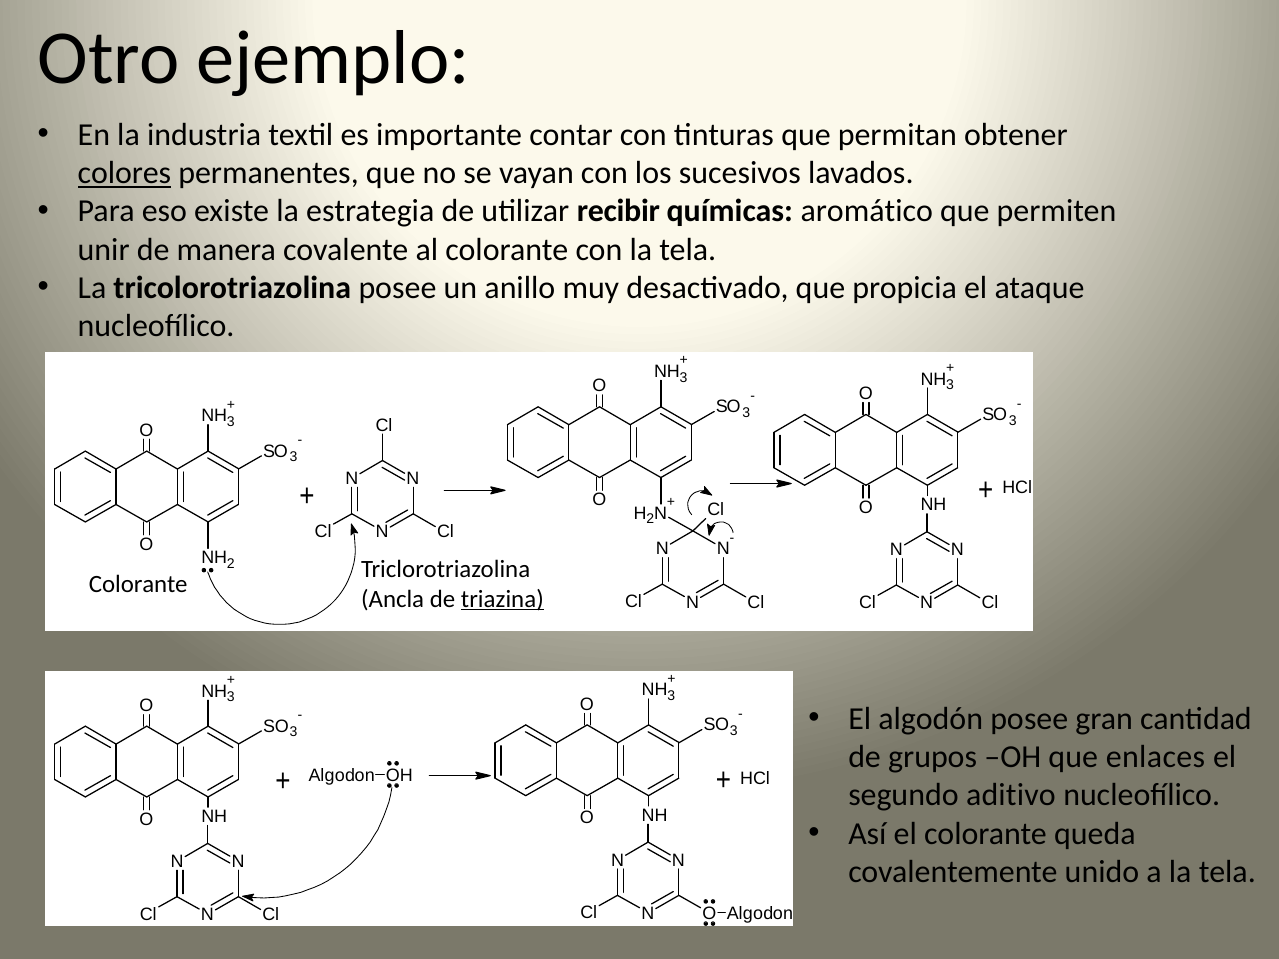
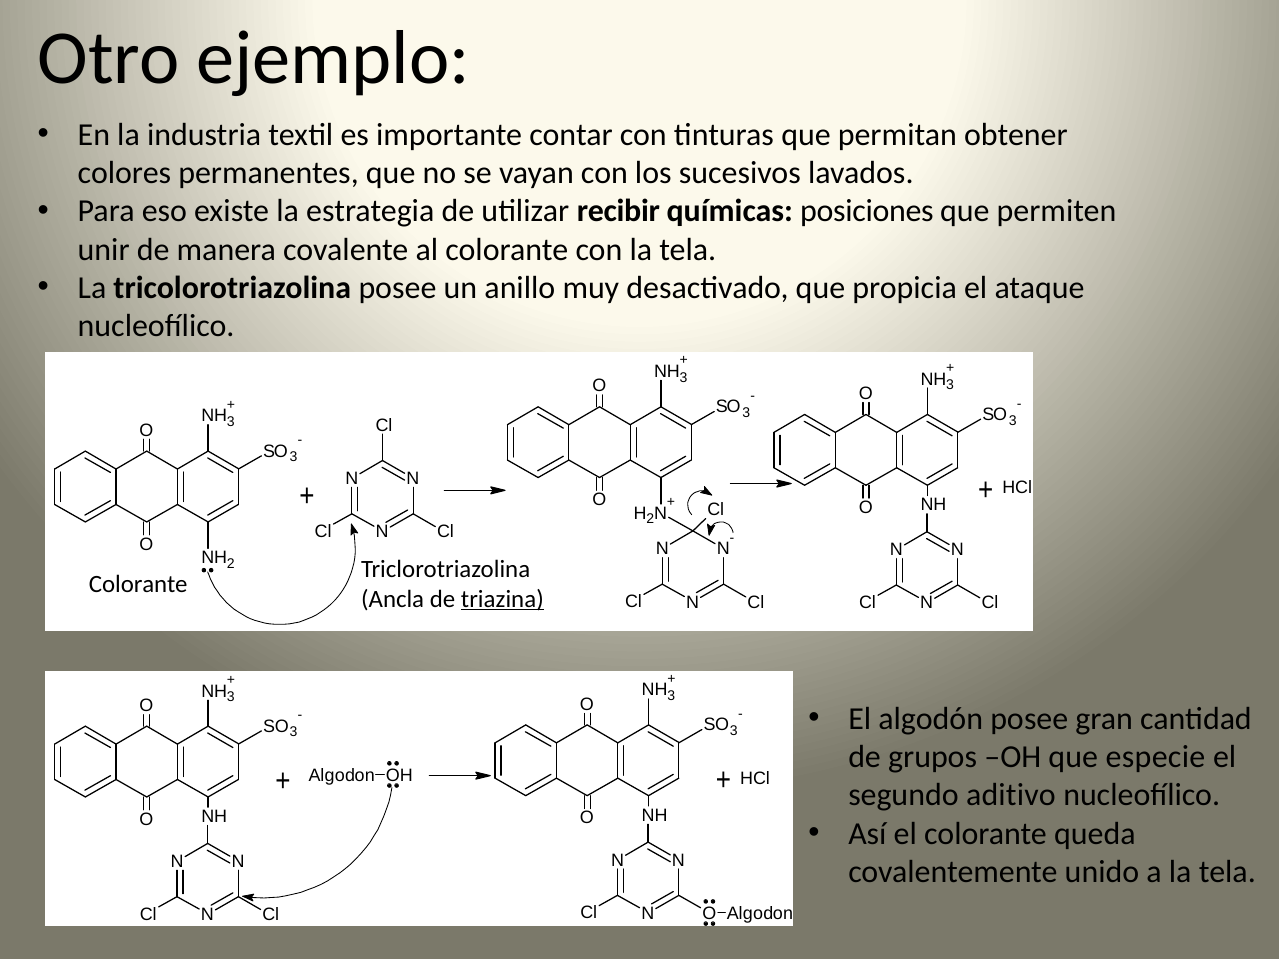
colores underline: present -> none
aromático: aromático -> posiciones
enlaces: enlaces -> especie
